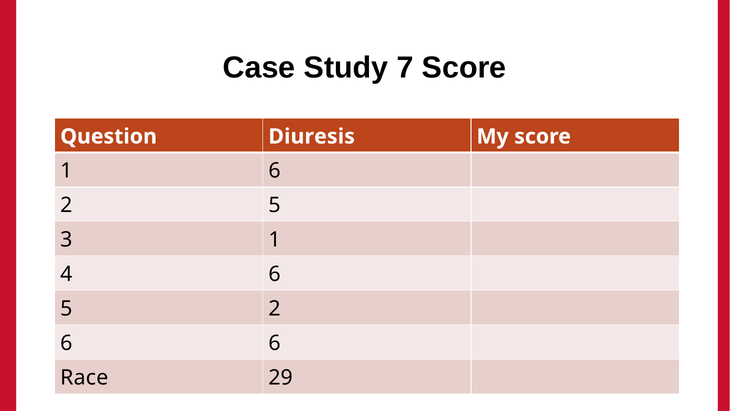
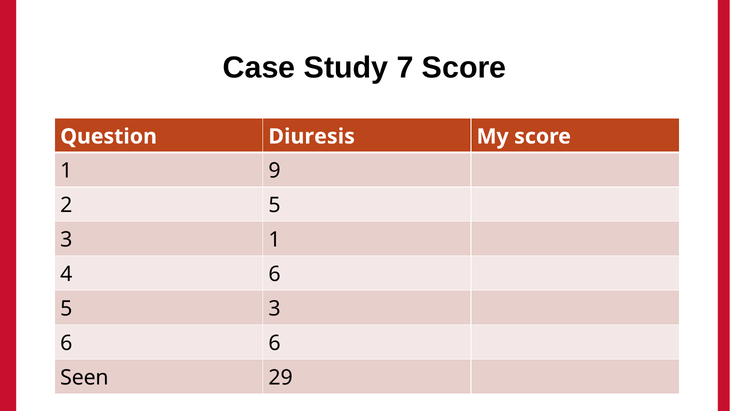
1 6: 6 -> 9
2 at (274, 308): 2 -> 3
Race: Race -> Seen
